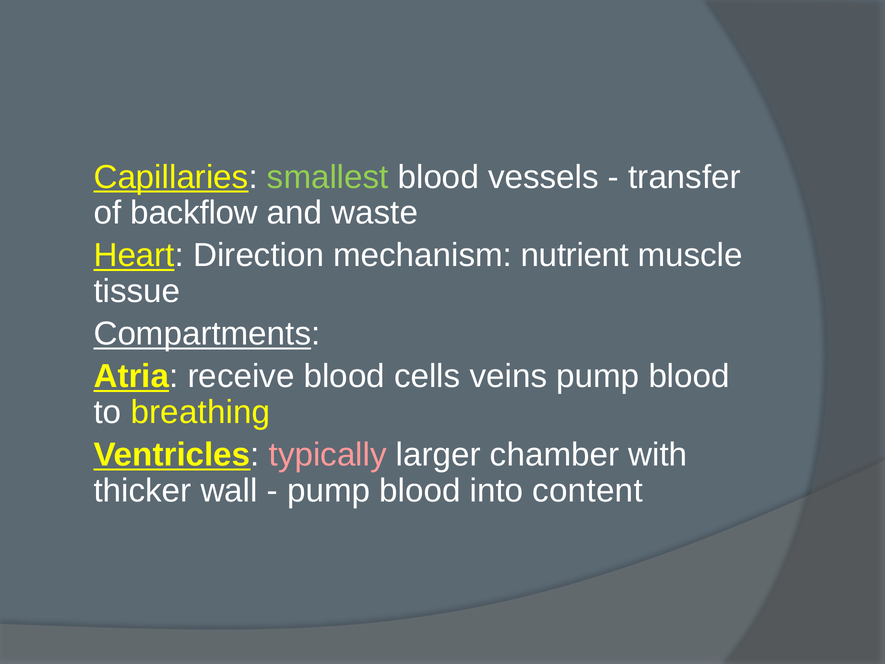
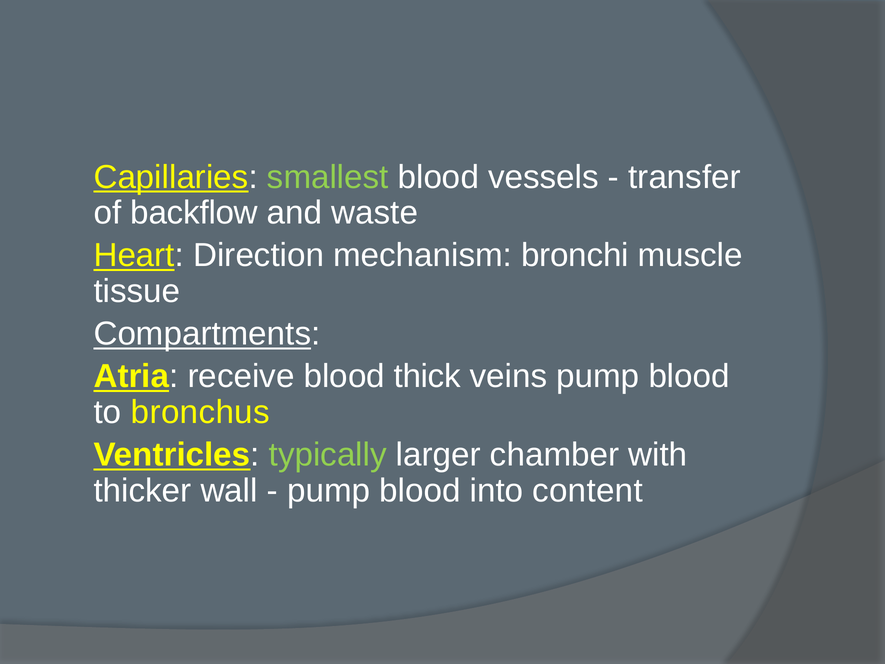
nutrient: nutrient -> bronchi
cells: cells -> thick
breathing: breathing -> bronchus
typically colour: pink -> light green
